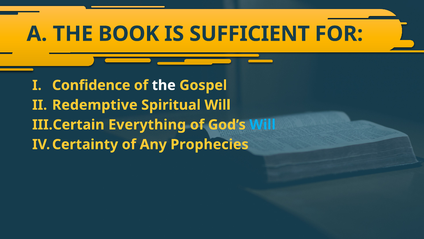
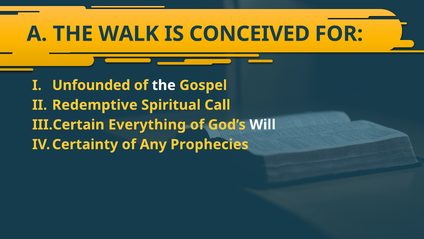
BOOK: BOOK -> WALK
SUFFICIENT: SUFFICIENT -> CONCEIVED
Confidence: Confidence -> Unfounded
Spiritual Will: Will -> Call
Will at (263, 124) colour: light blue -> white
